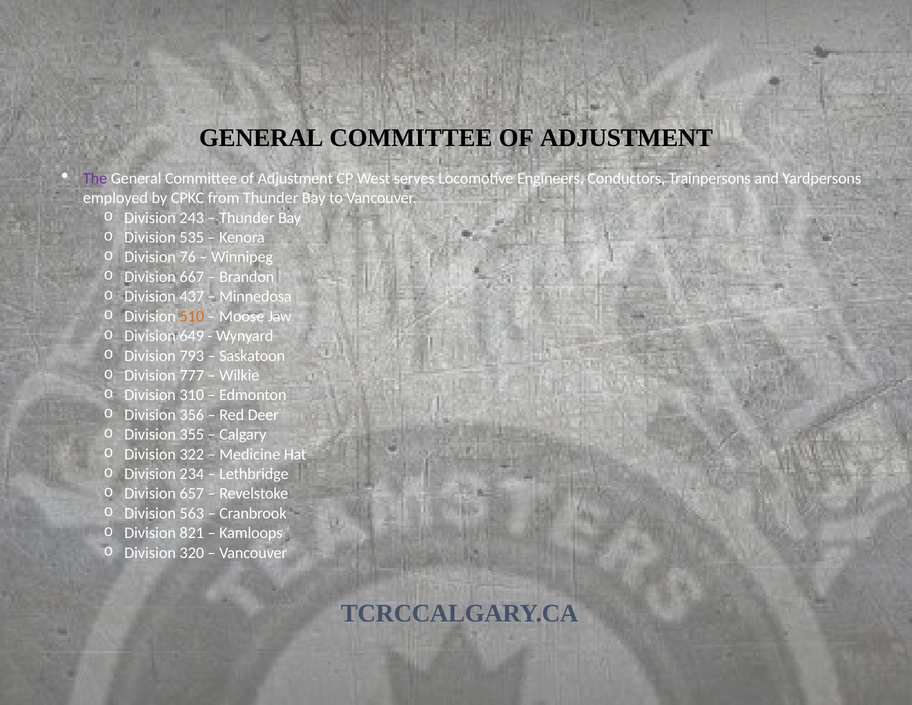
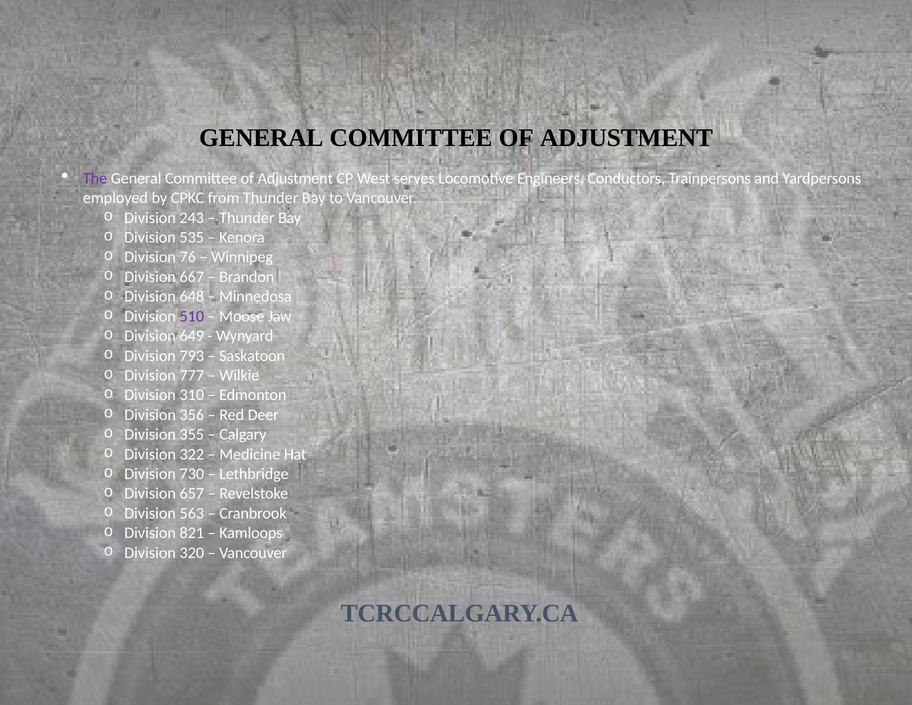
437: 437 -> 648
510 colour: orange -> purple
234: 234 -> 730
